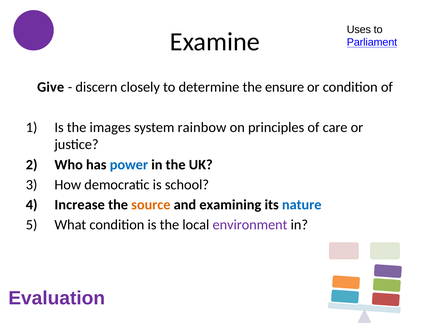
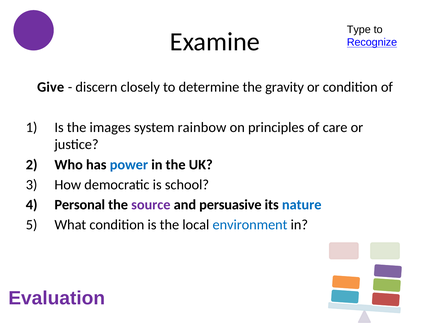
Uses: Uses -> Type
Parliament: Parliament -> Recognize
ensure: ensure -> gravity
Increase: Increase -> Personal
source colour: orange -> purple
examining: examining -> persuasive
environment colour: purple -> blue
